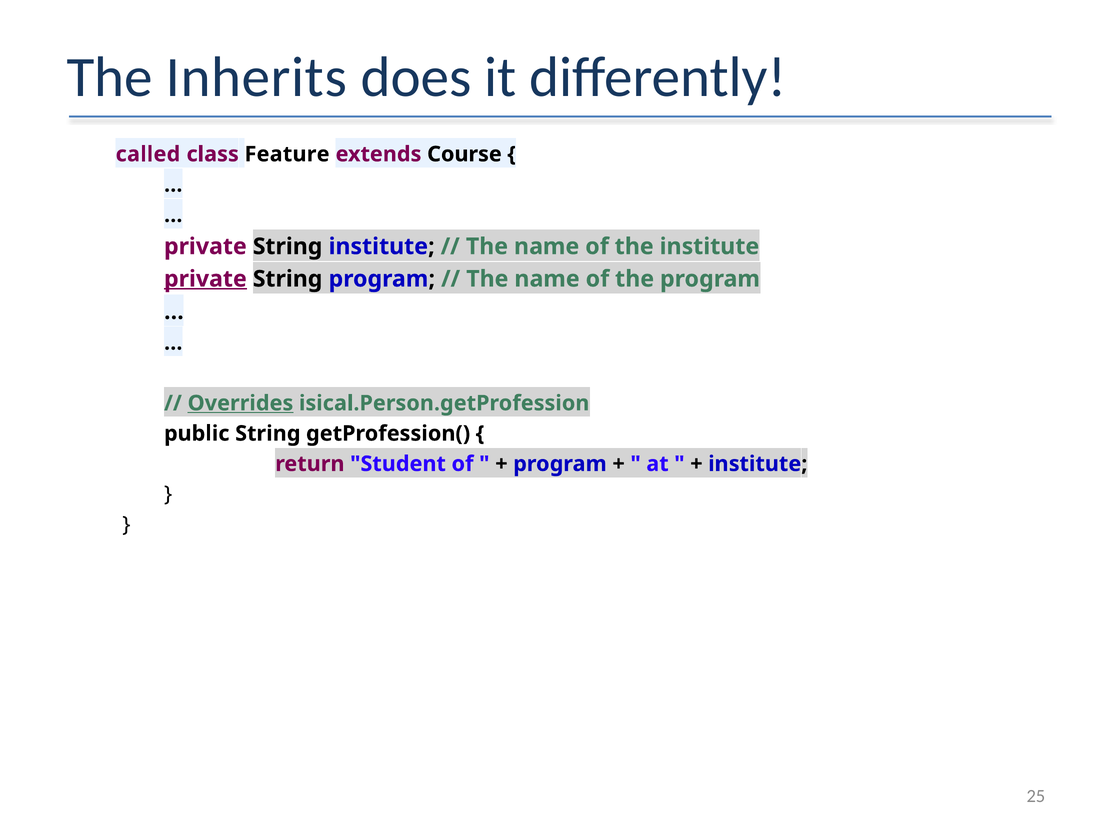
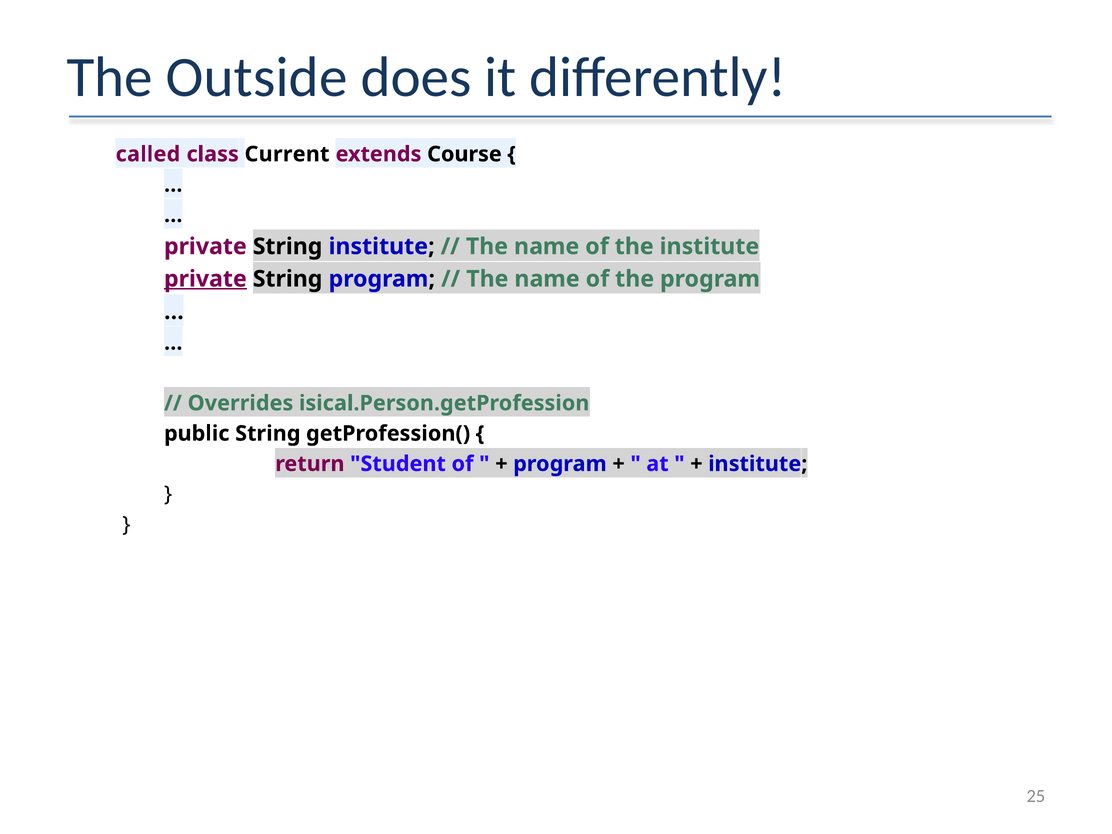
Inherits: Inherits -> Outside
Feature: Feature -> Current
Overrides underline: present -> none
